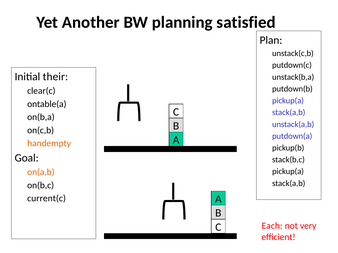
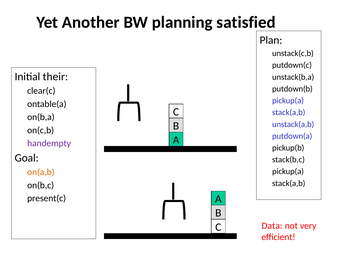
handempty colour: orange -> purple
current(c: current(c -> present(c
Each: Each -> Data
